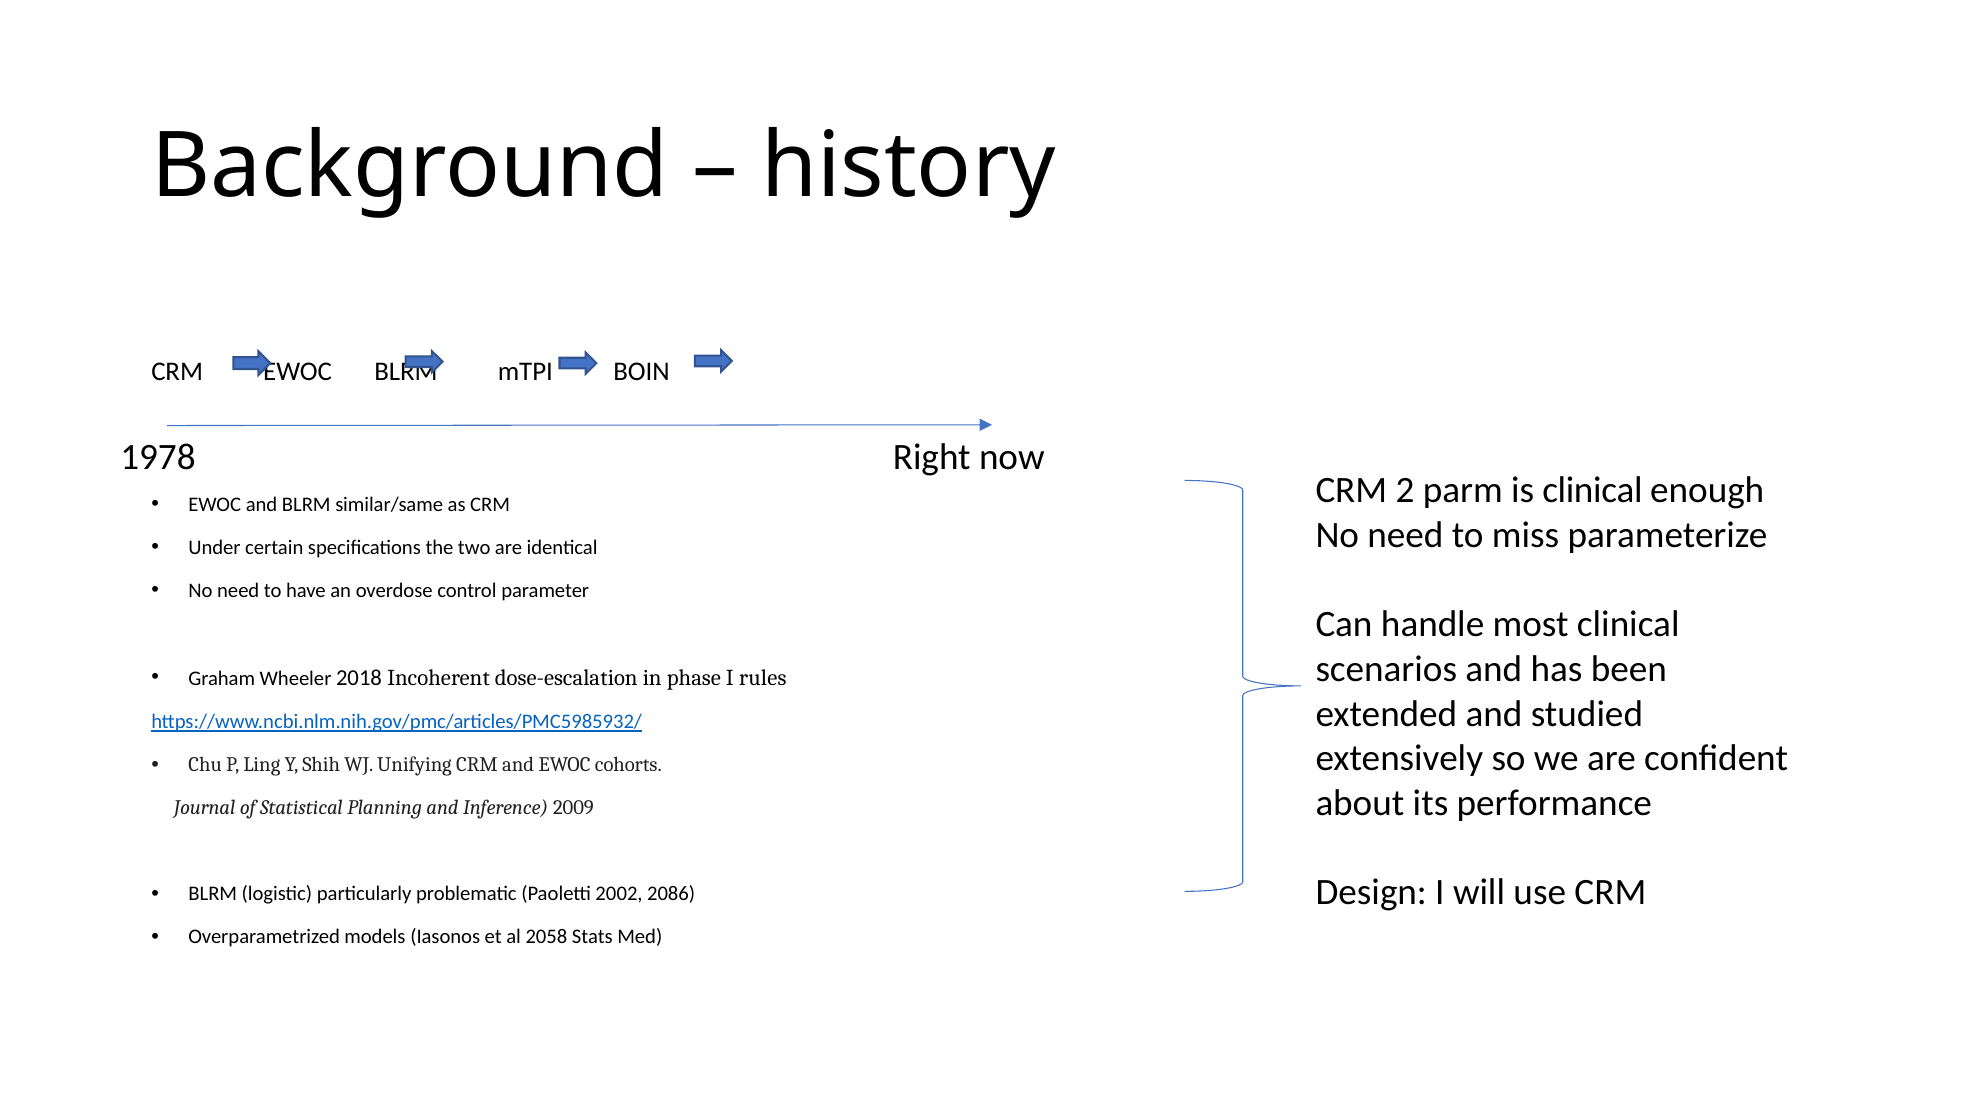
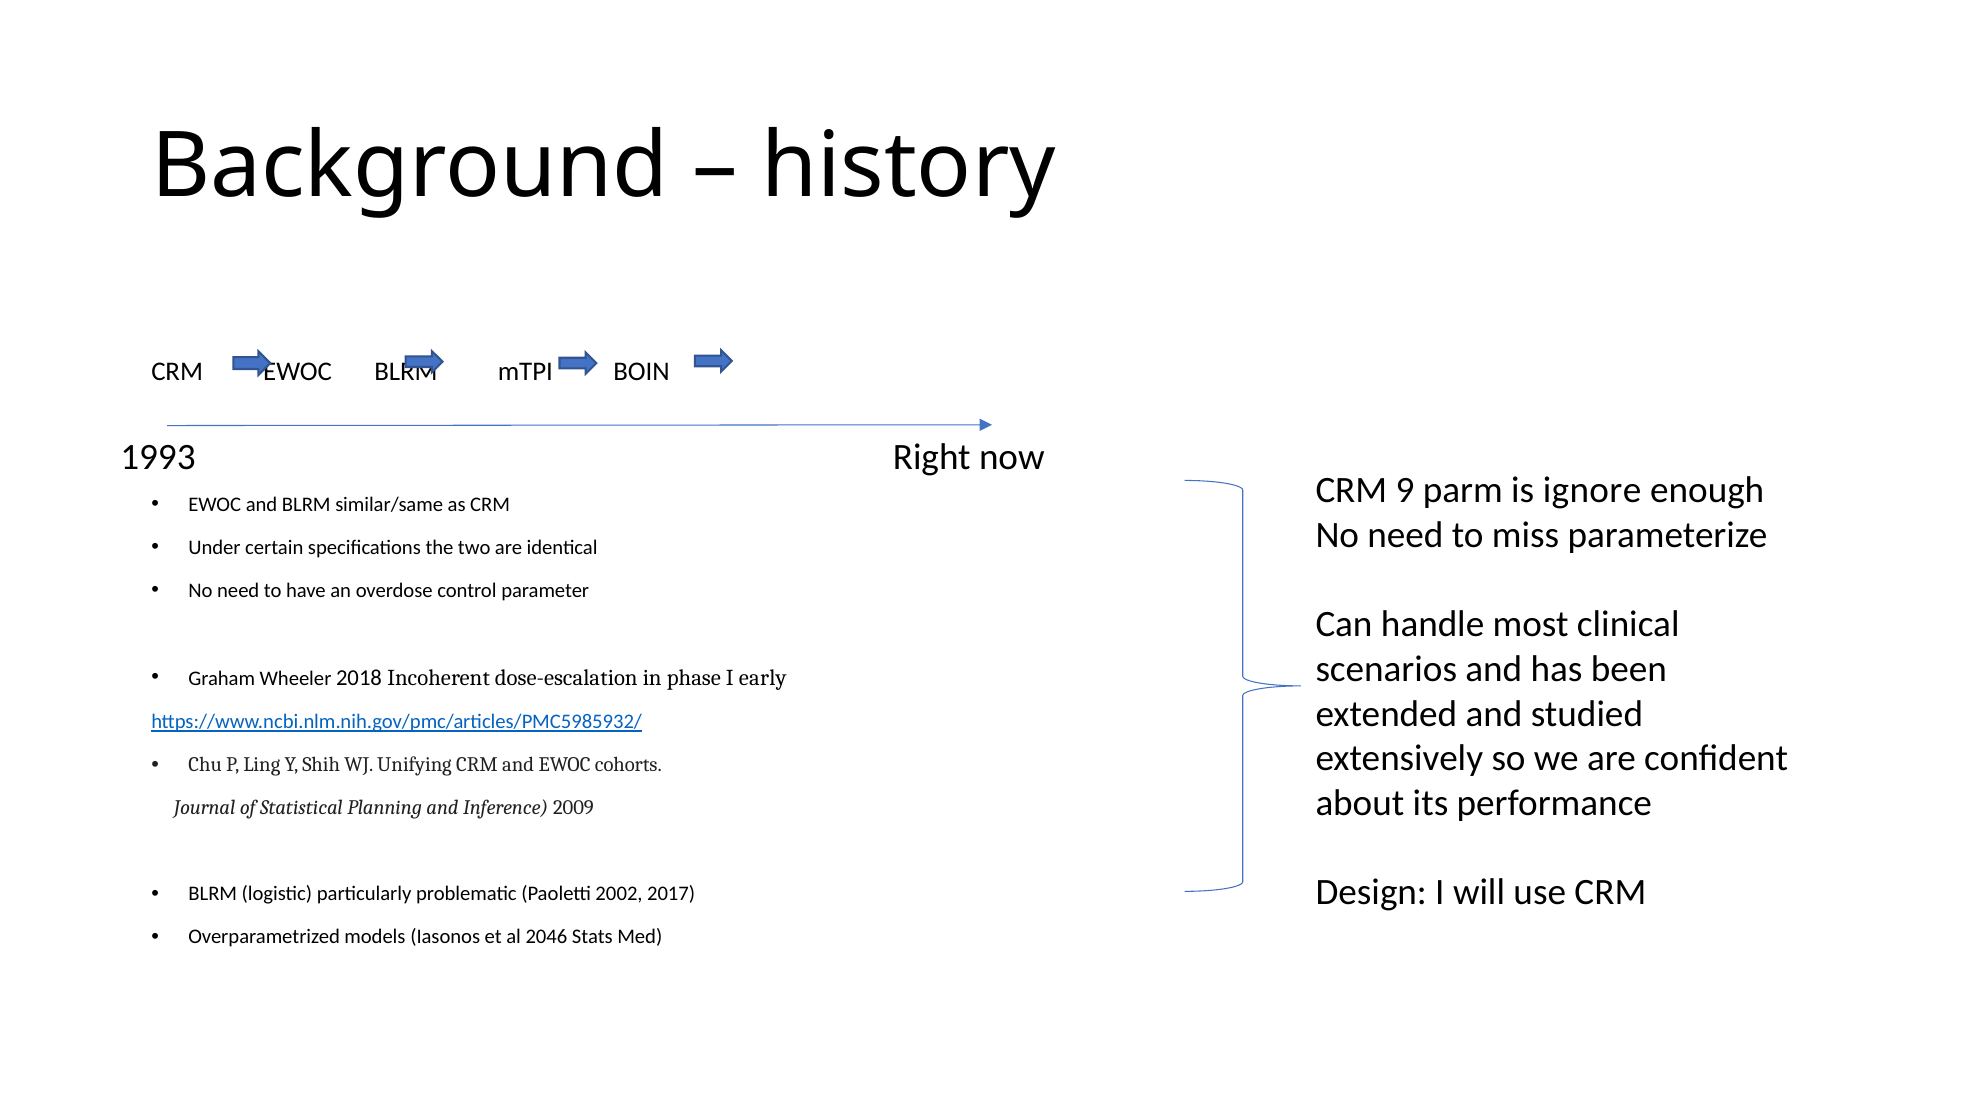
1978: 1978 -> 1993
2: 2 -> 9
is clinical: clinical -> ignore
rules: rules -> early
2086: 2086 -> 2017
2058: 2058 -> 2046
